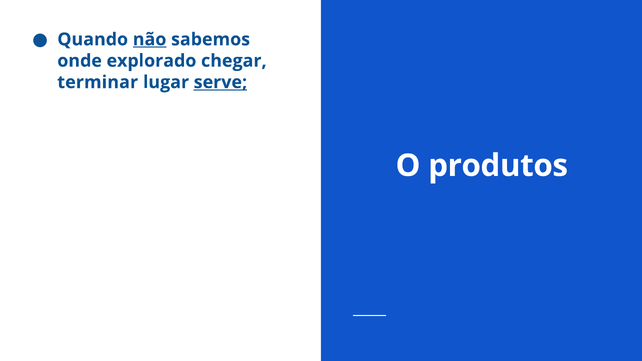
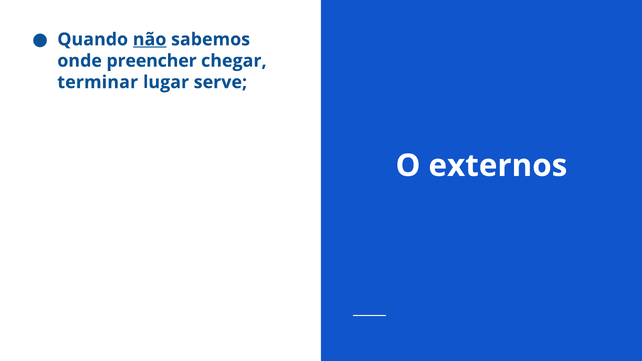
explorado: explorado -> preencher
serve underline: present -> none
produtos: produtos -> externos
